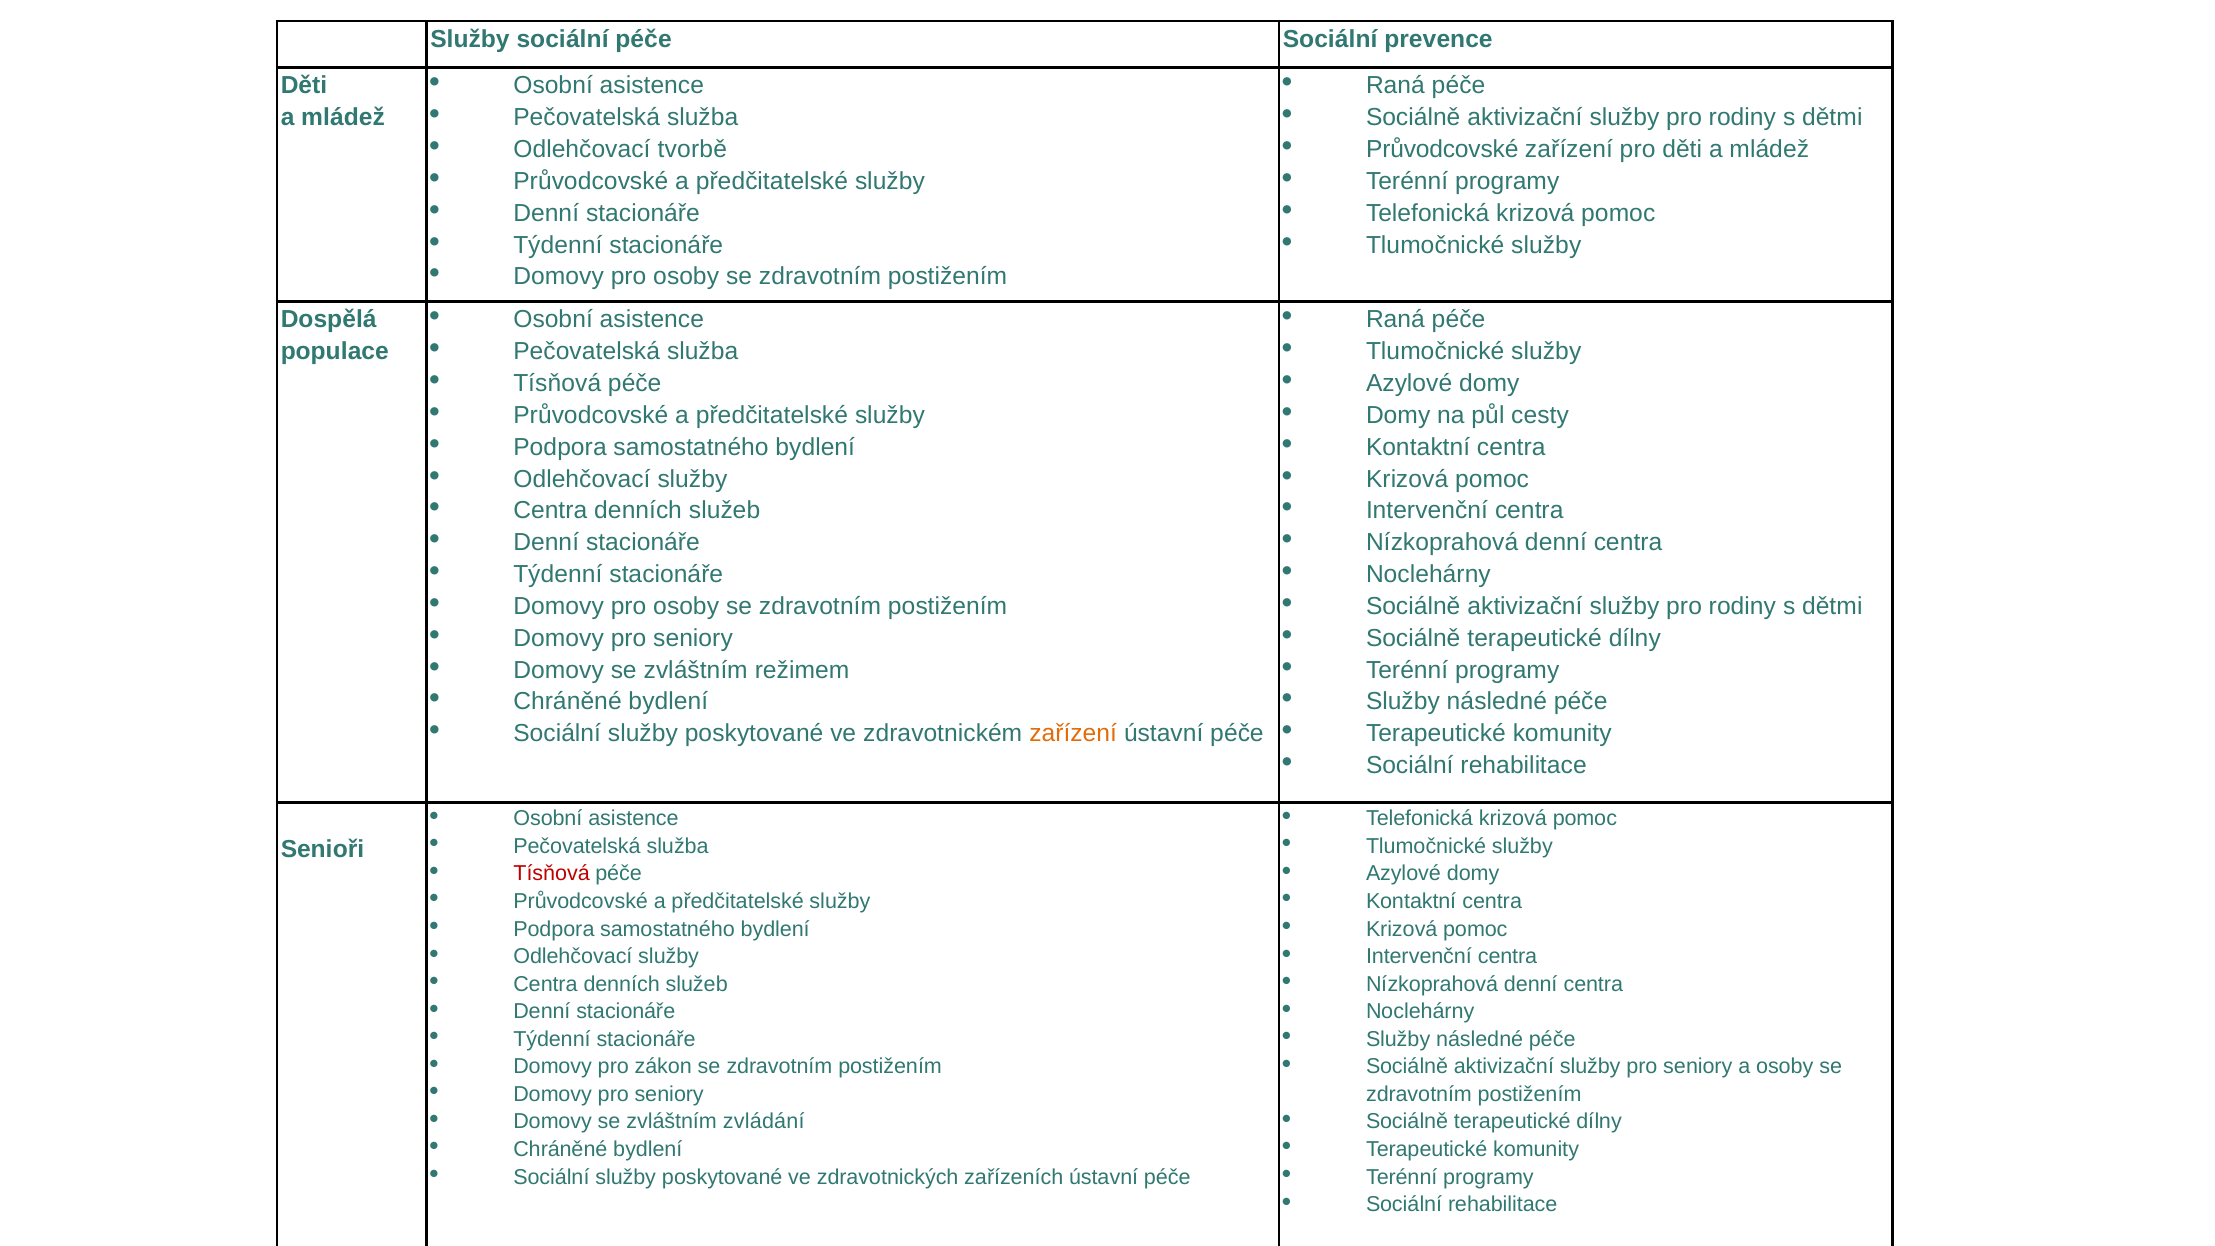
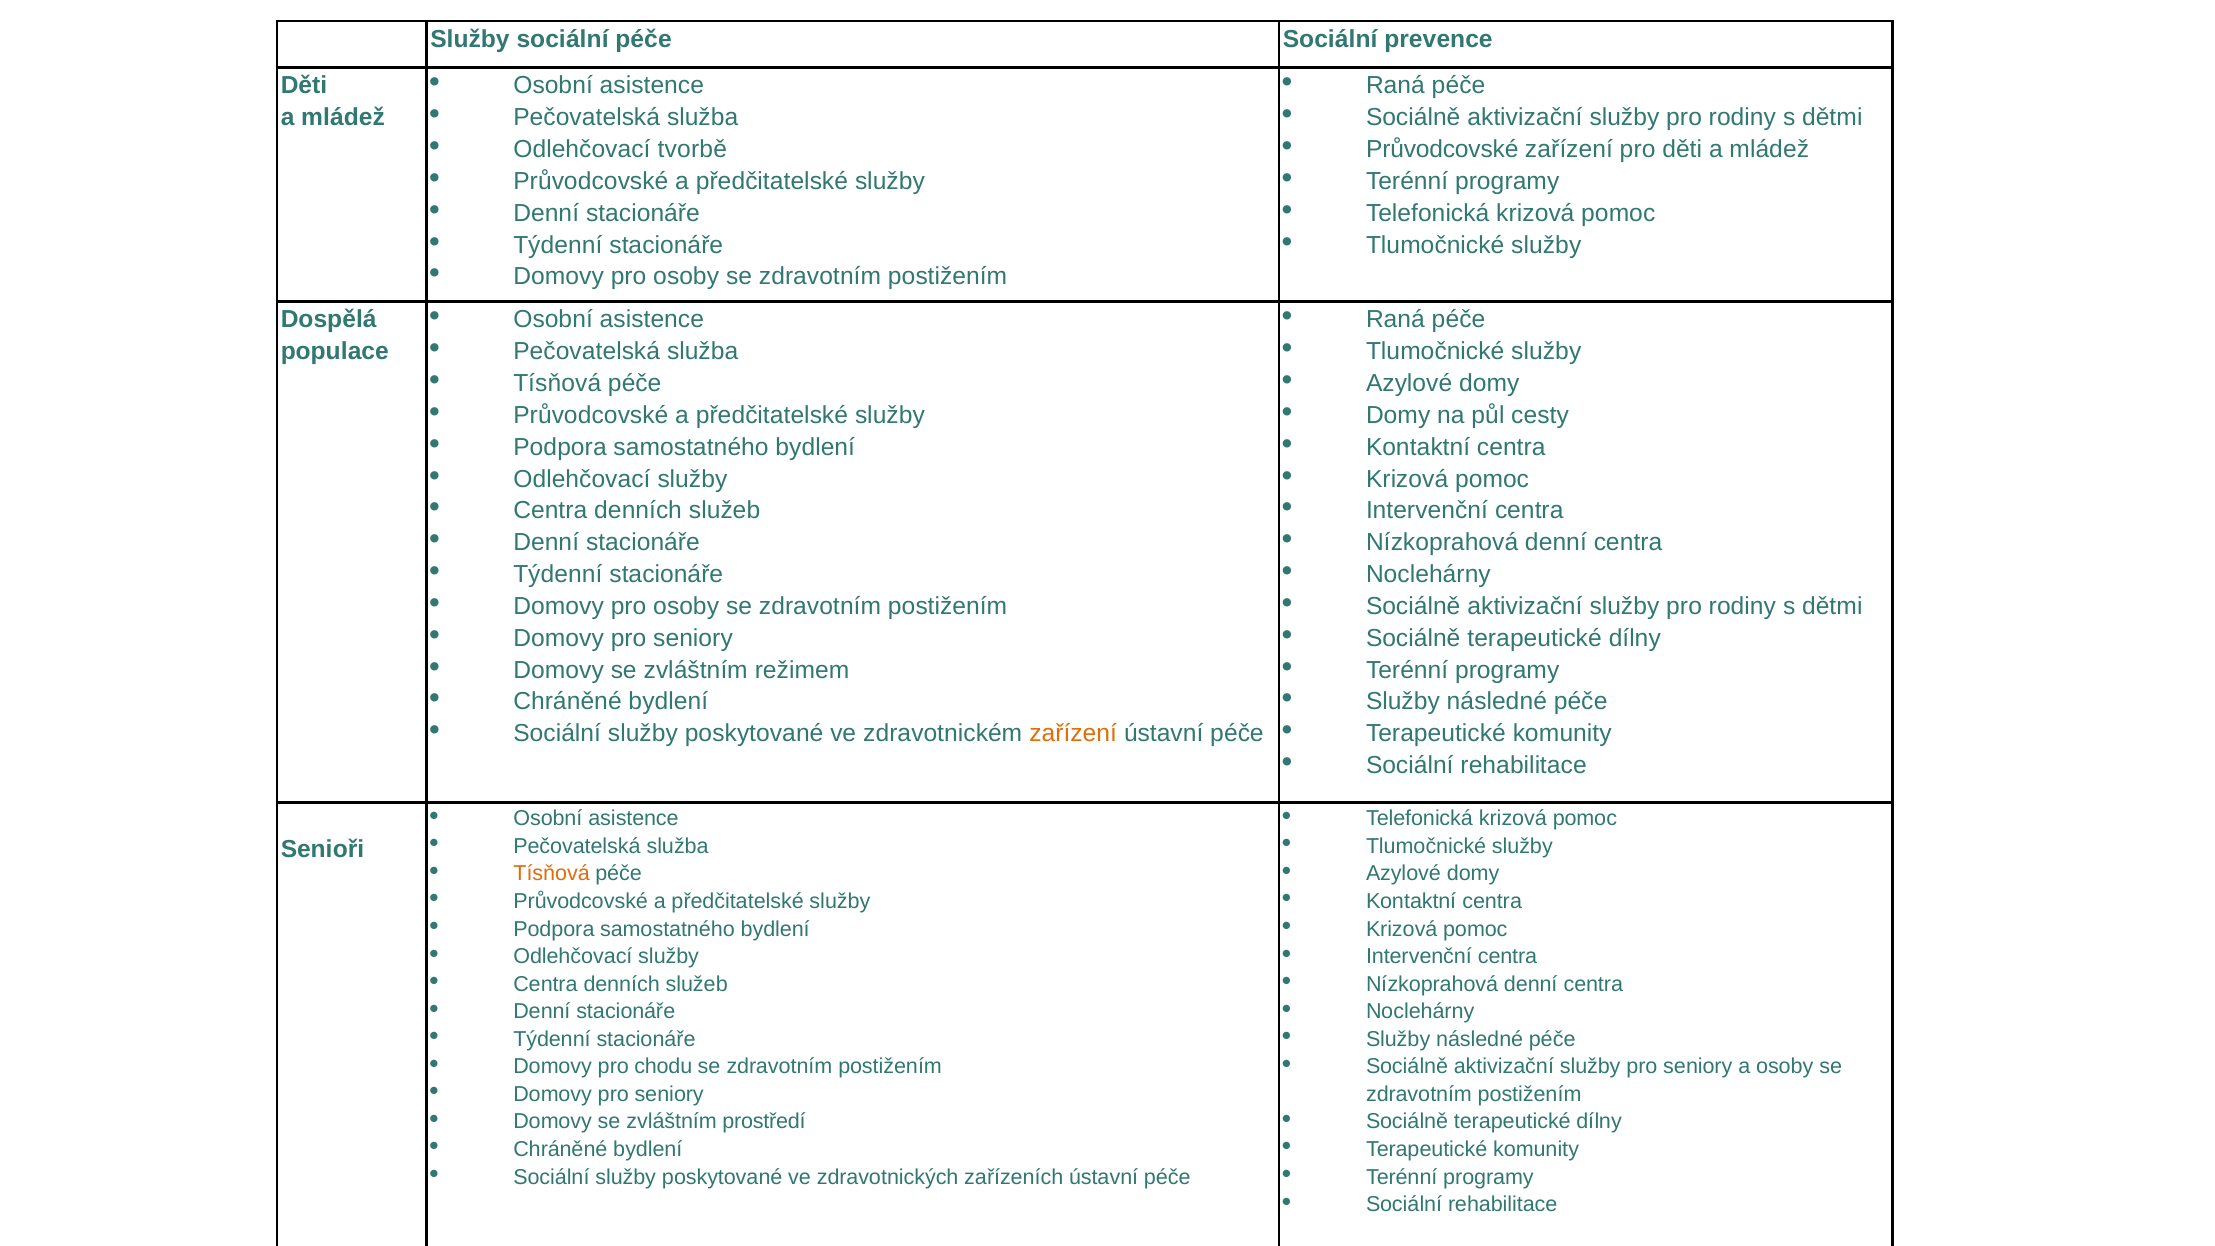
Tísňová at (552, 874) colour: red -> orange
zákon: zákon -> chodu
zvládání: zvládání -> prostředí
